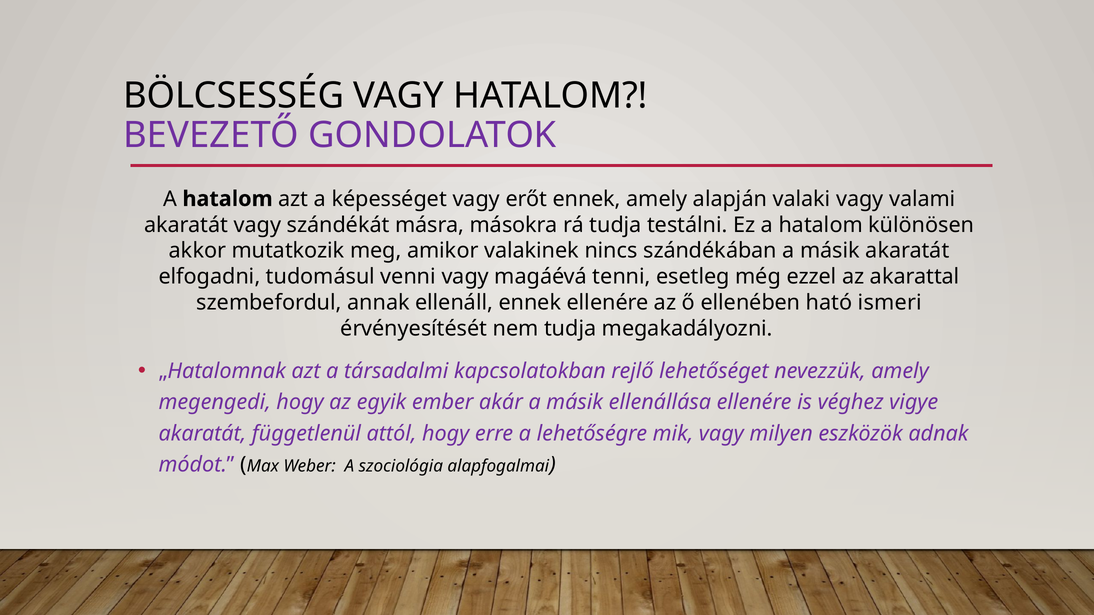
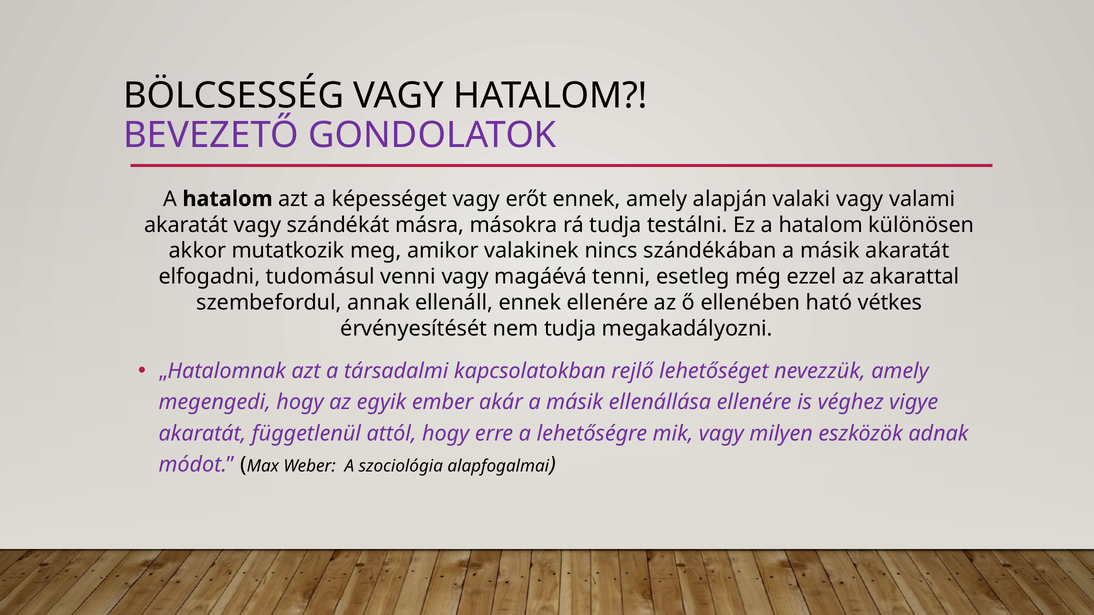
ismeri: ismeri -> vétkes
